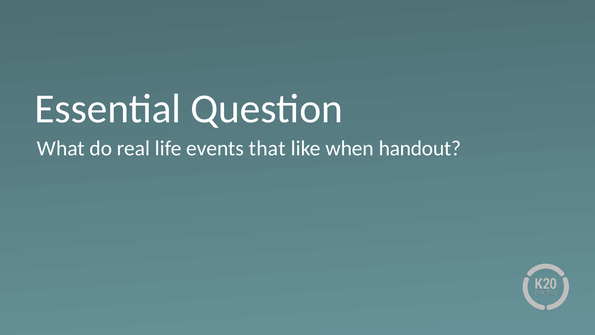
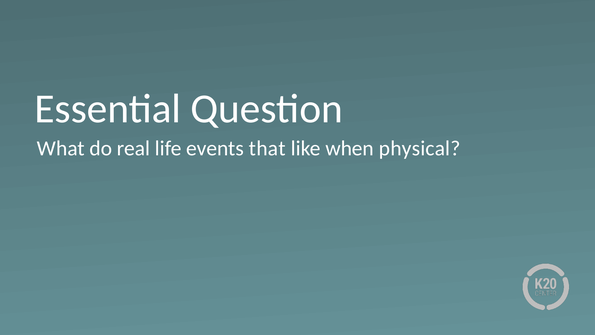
handout: handout -> physical
